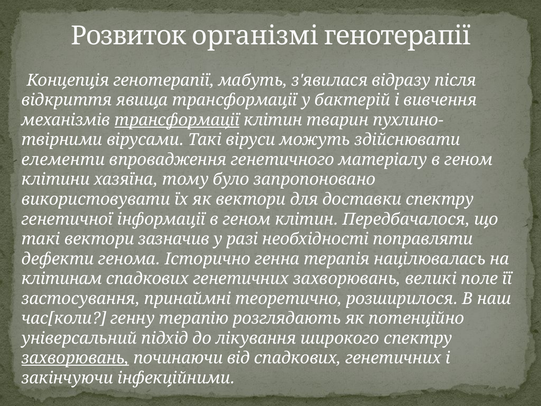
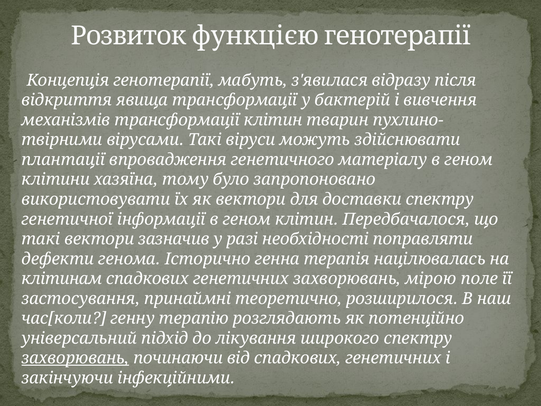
організмі: організмі -> функцією
трансформації at (177, 120) underline: present -> none
елементи: елементи -> плантації
великі: великі -> мірою
